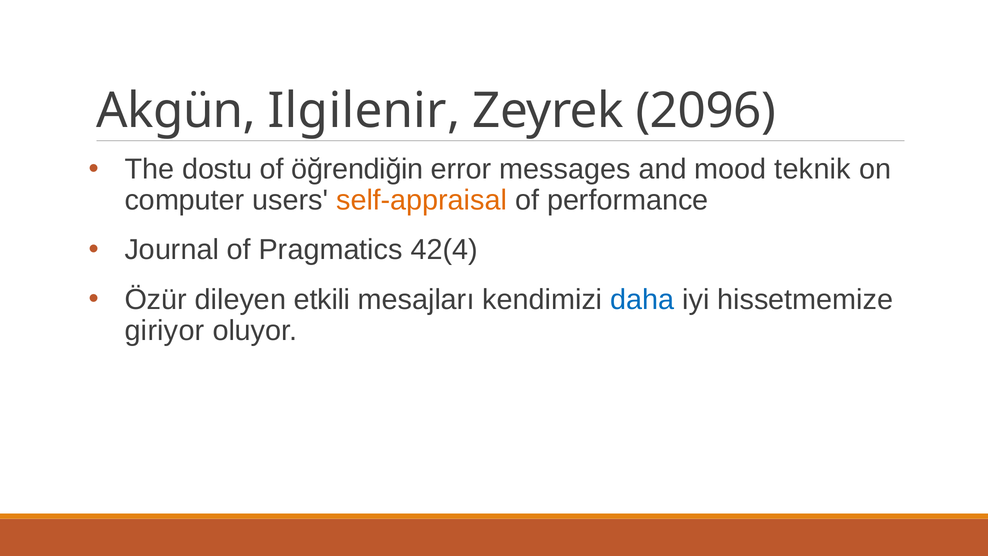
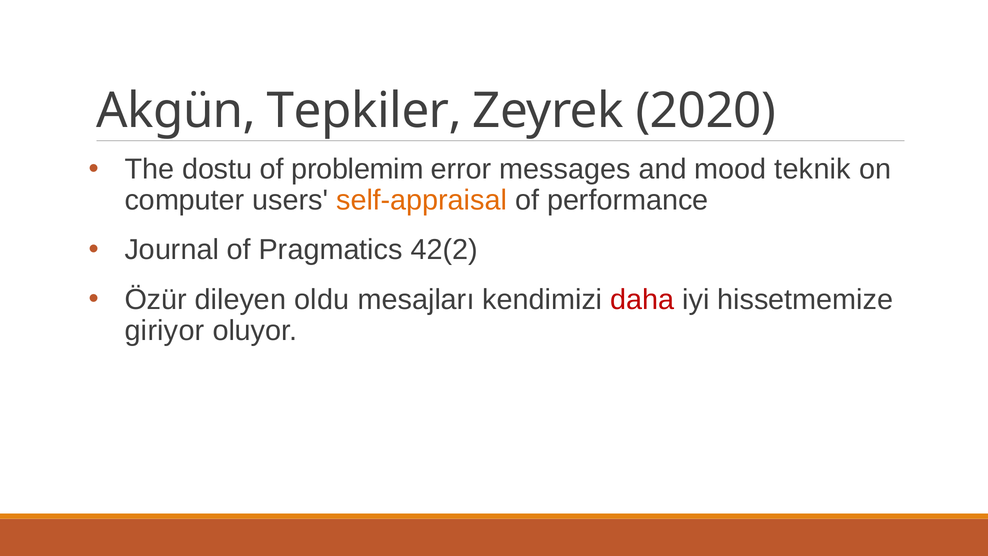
Ilgilenir: Ilgilenir -> Tepkiler
2096: 2096 -> 2020
öğrendiğin: öğrendiğin -> problemim
42(4: 42(4 -> 42(2
etkili: etkili -> oldu
daha colour: blue -> red
